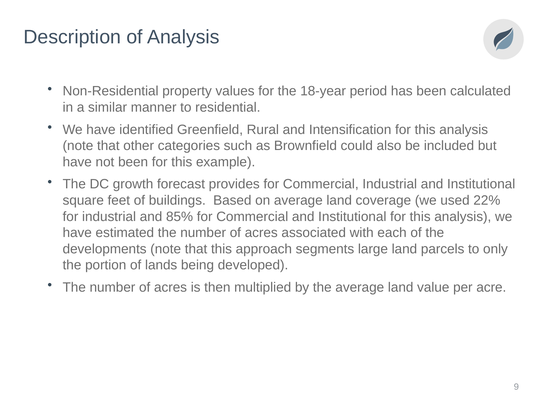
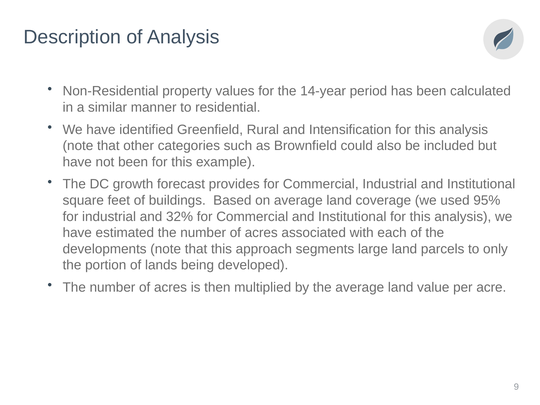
18-year: 18-year -> 14-year
22%: 22% -> 95%
85%: 85% -> 32%
